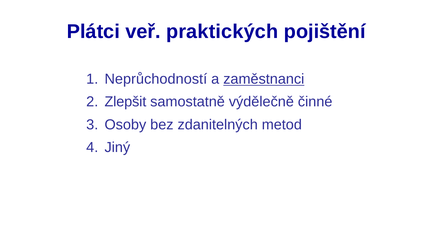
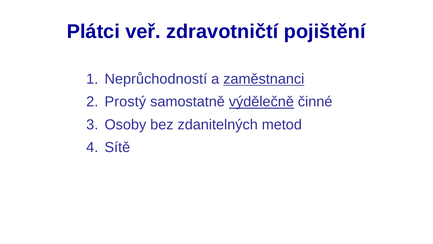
praktických: praktických -> zdravotničtí
Zlepšit: Zlepšit -> Prostý
výdělečně underline: none -> present
Jiný: Jiný -> Sítě
